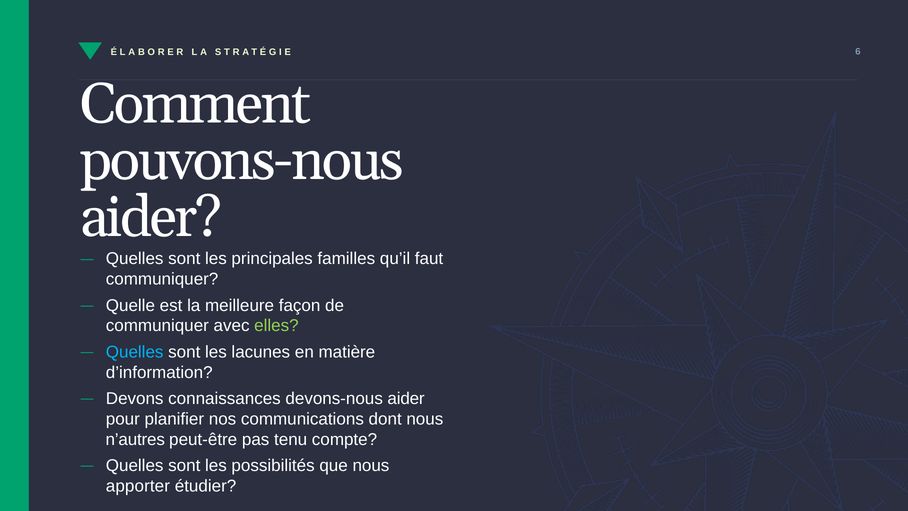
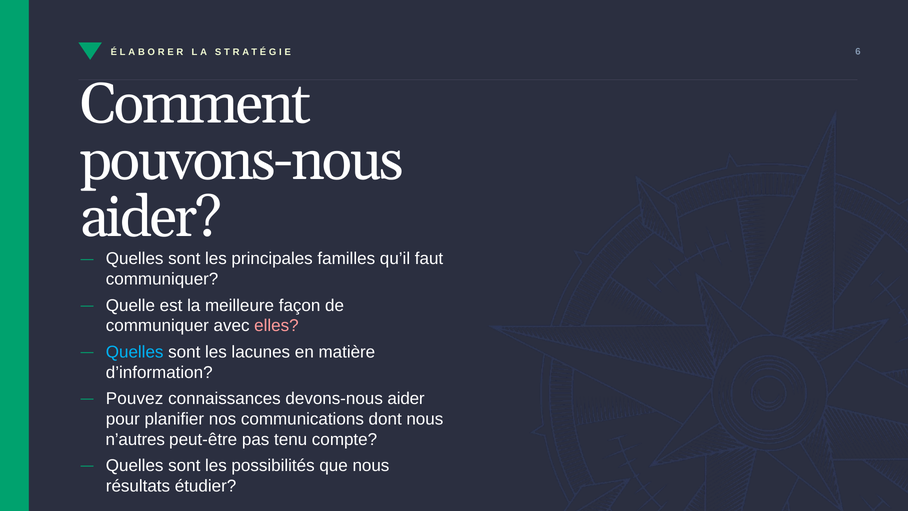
elles colour: light green -> pink
Devons: Devons -> Pouvez
apporter: apporter -> résultats
